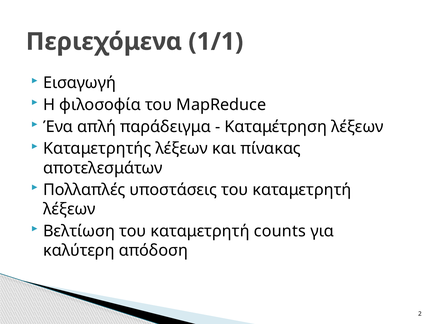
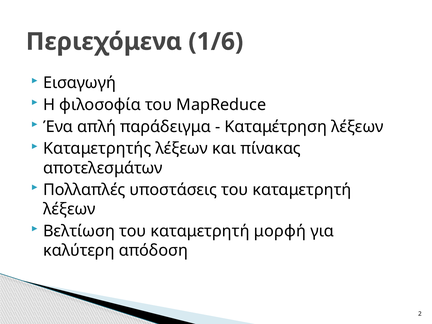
1/1: 1/1 -> 1/6
counts: counts -> μορφή
